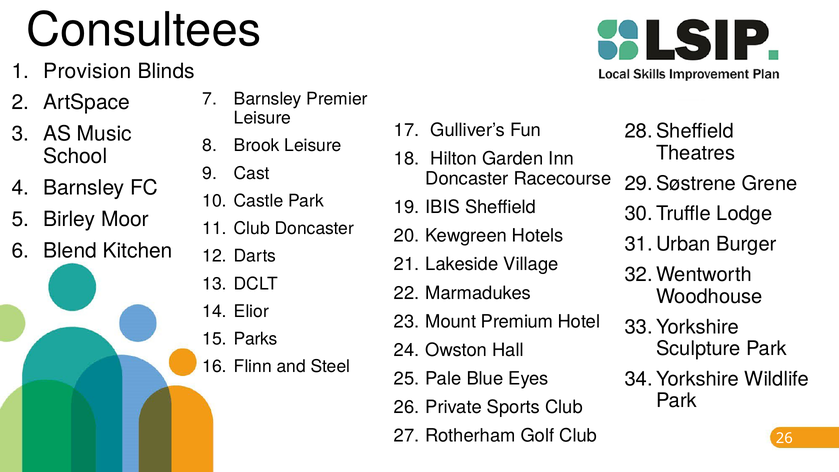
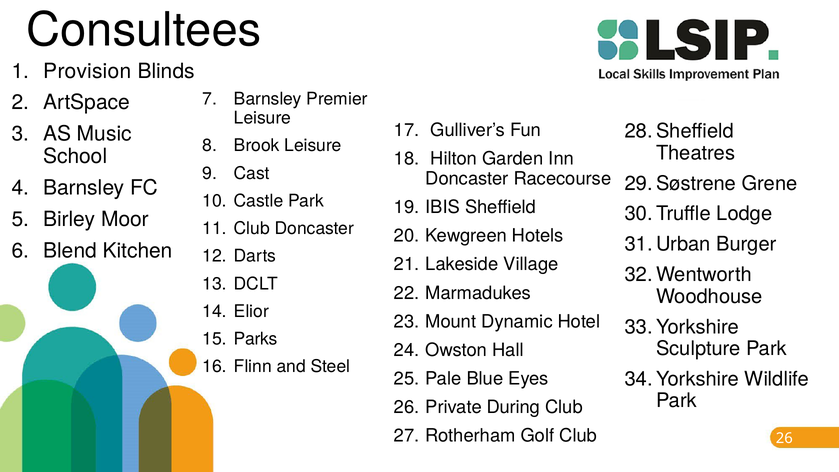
Premium: Premium -> Dynamic
Sports: Sports -> During
